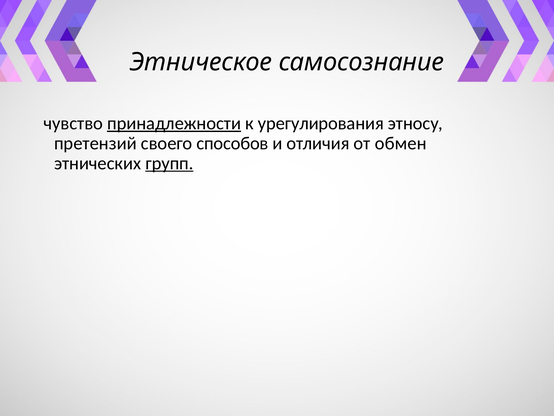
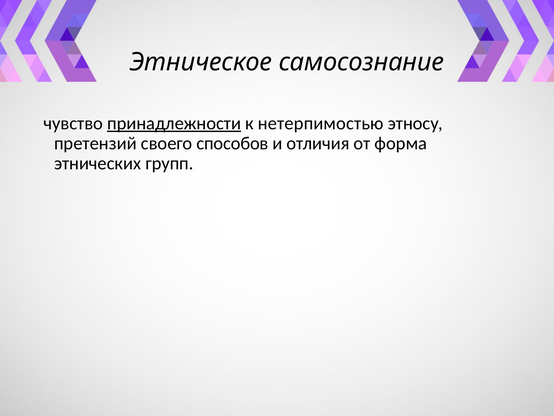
урегулирования: урегулирования -> нетерпимостью
обмен: обмен -> форма
групп underline: present -> none
